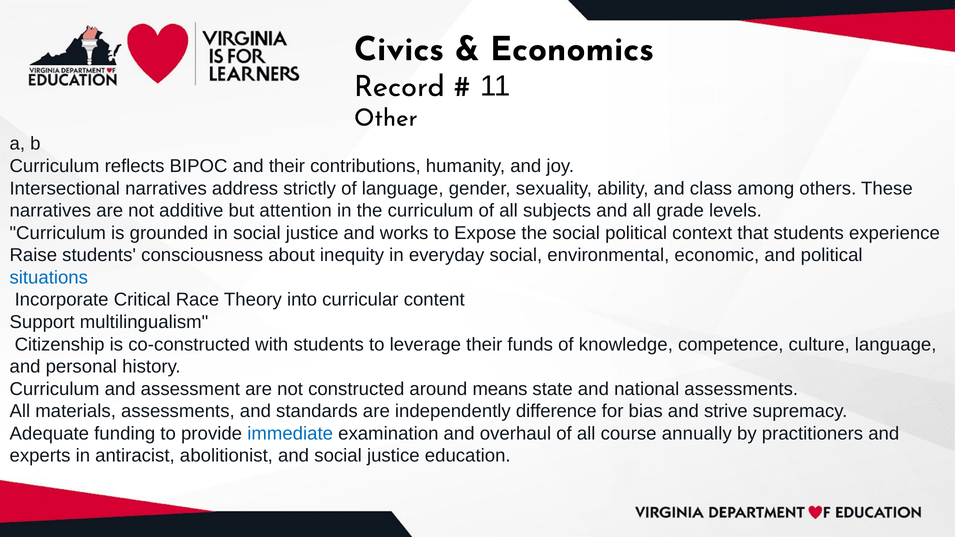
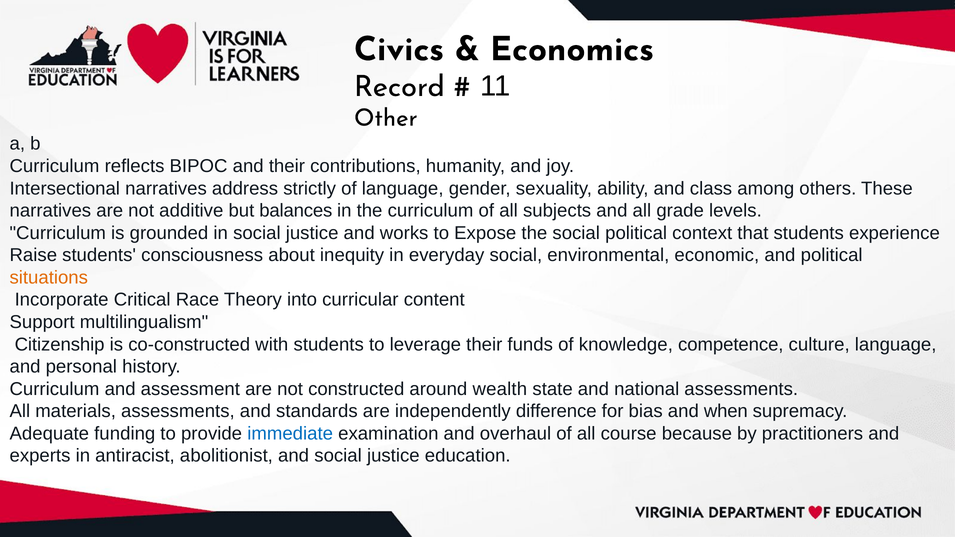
attention: attention -> balances
situations colour: blue -> orange
means: means -> wealth
strive: strive -> when
annually: annually -> because
